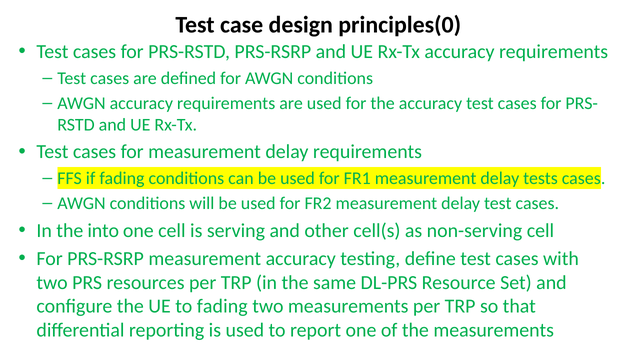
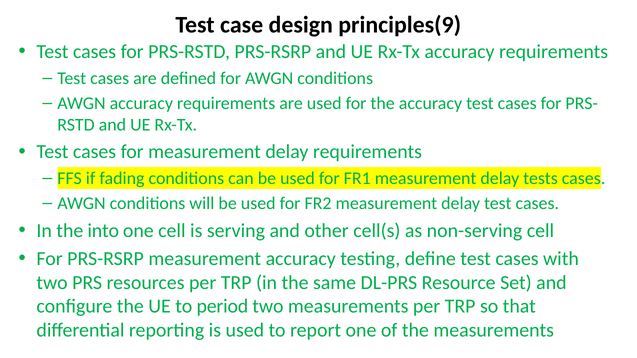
principles(0: principles(0 -> principles(9
to fading: fading -> period
